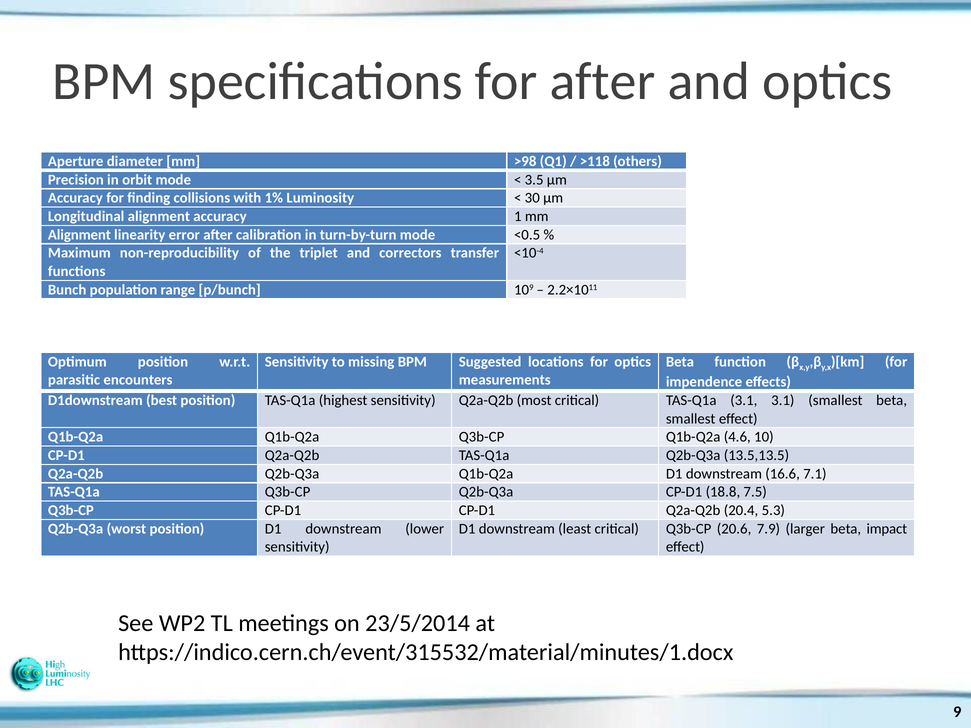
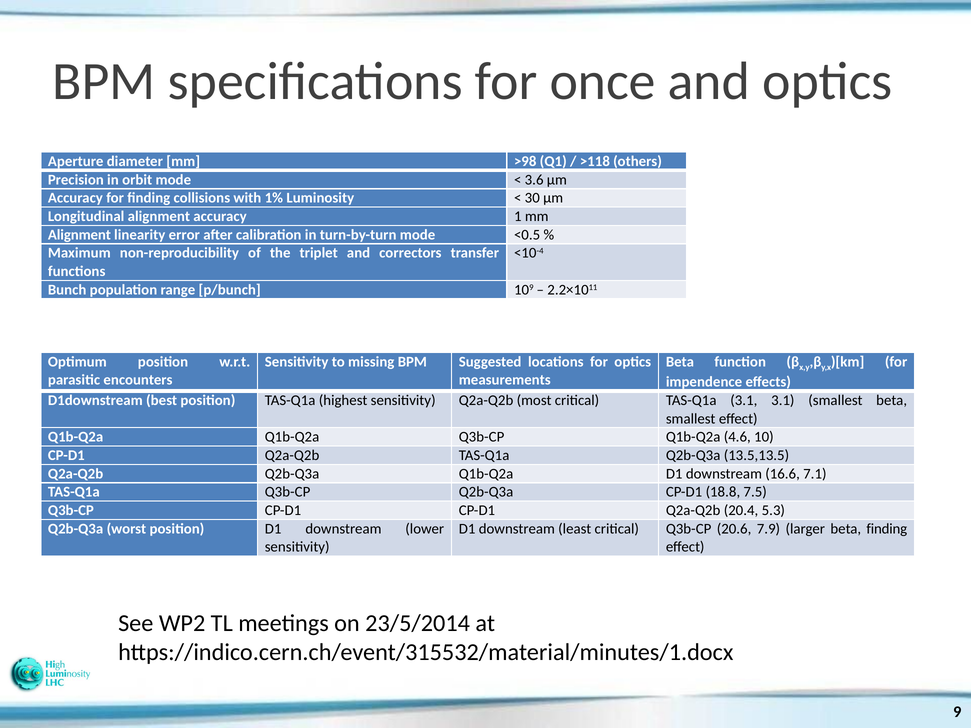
for after: after -> once
3.5: 3.5 -> 3.6
beta impact: impact -> finding
